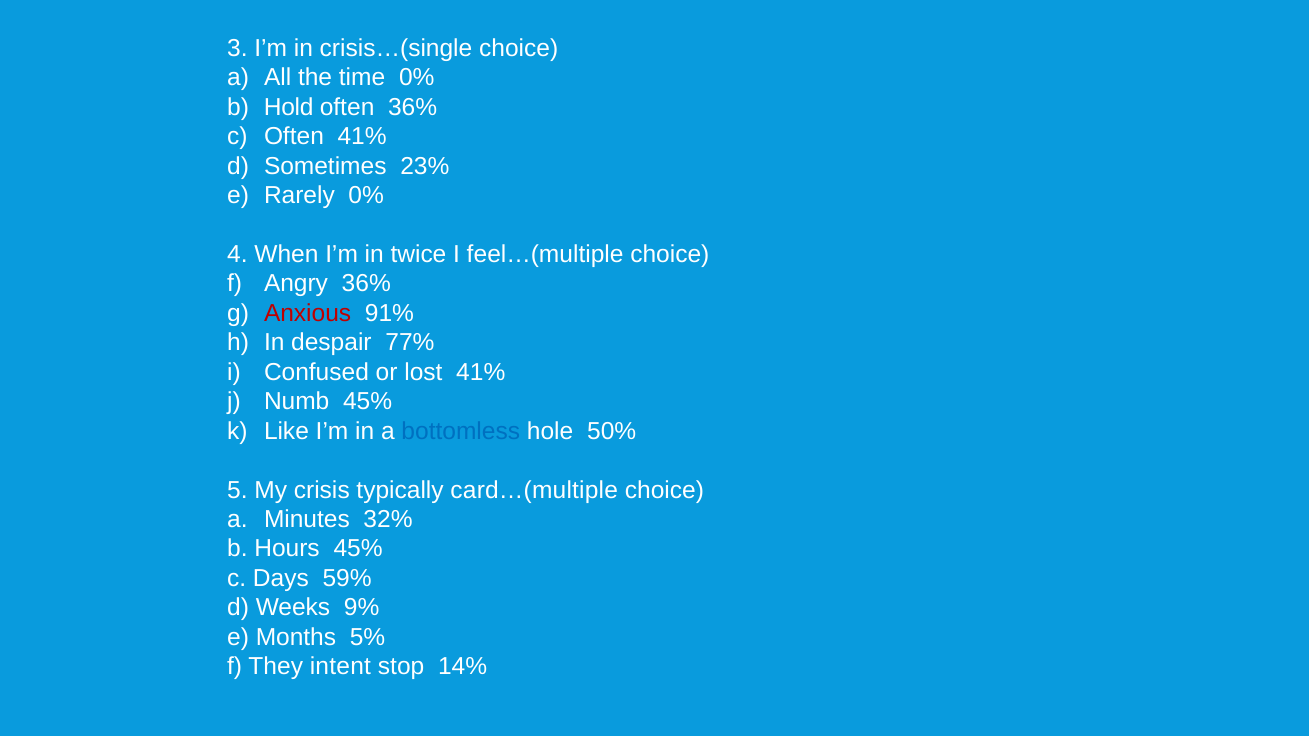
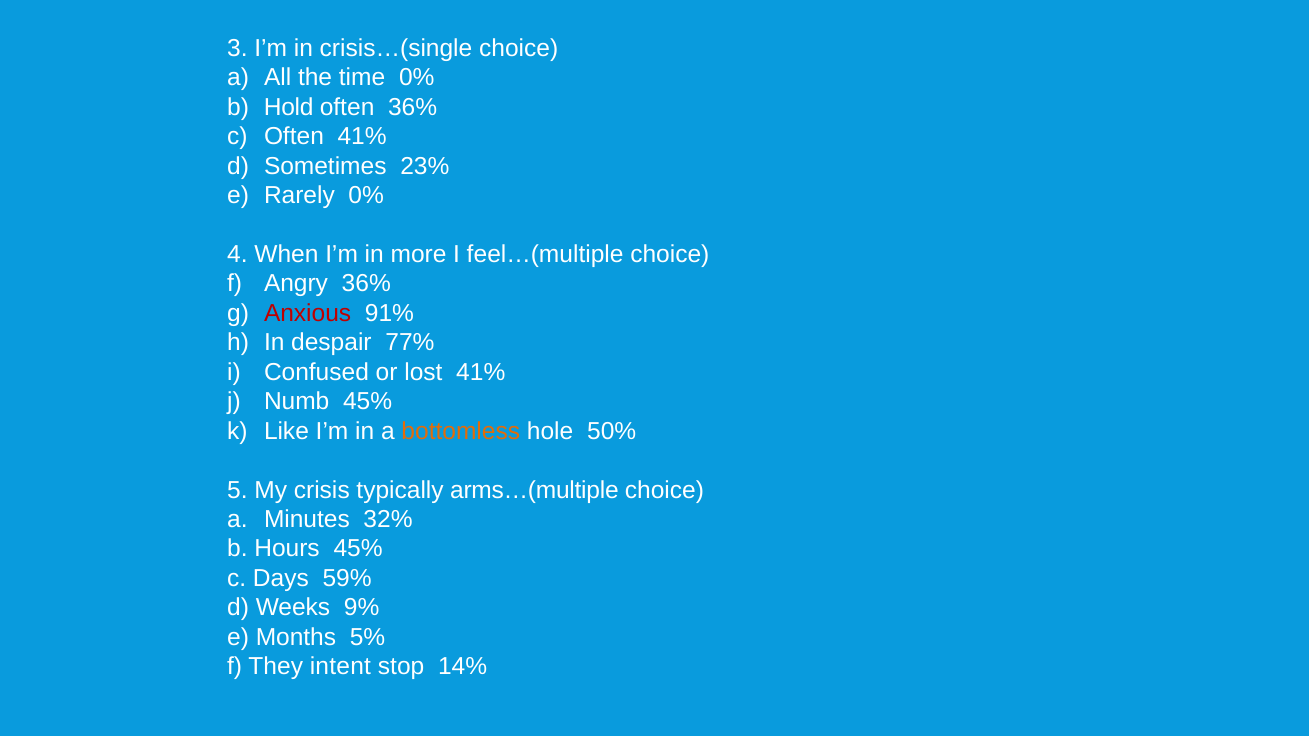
twice: twice -> more
bottomless colour: blue -> orange
card…(multiple: card…(multiple -> arms…(multiple
